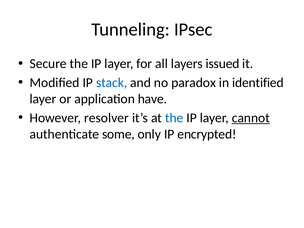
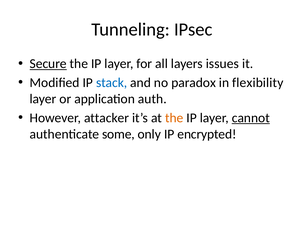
Secure underline: none -> present
issued: issued -> issues
identified: identified -> flexibility
have: have -> auth
resolver: resolver -> attacker
the at (174, 118) colour: blue -> orange
